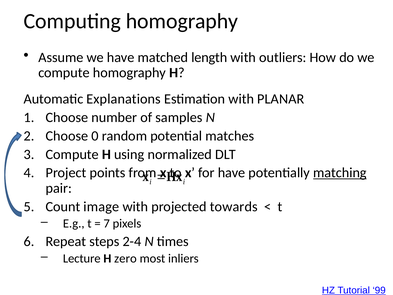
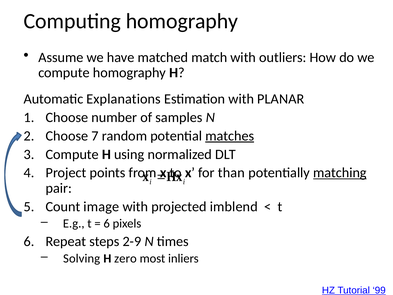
length: length -> match
0: 0 -> 7
matches underline: none -> present
for have: have -> than
towards: towards -> imblend
7 at (107, 223): 7 -> 6
2-4: 2-4 -> 2-9
Lecture: Lecture -> Solving
